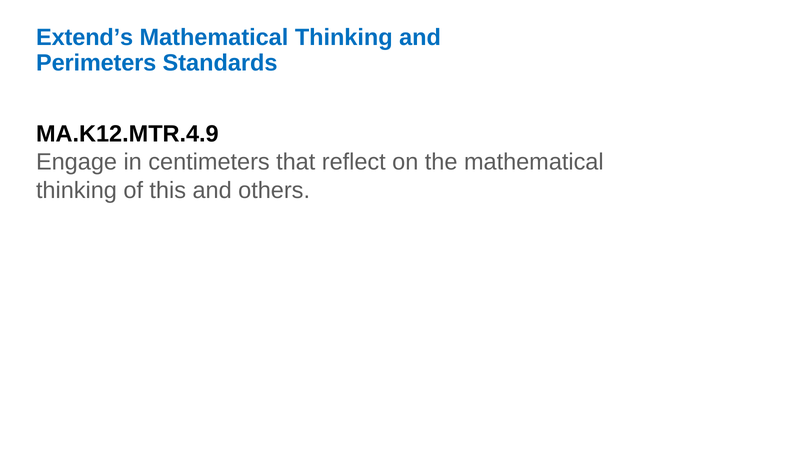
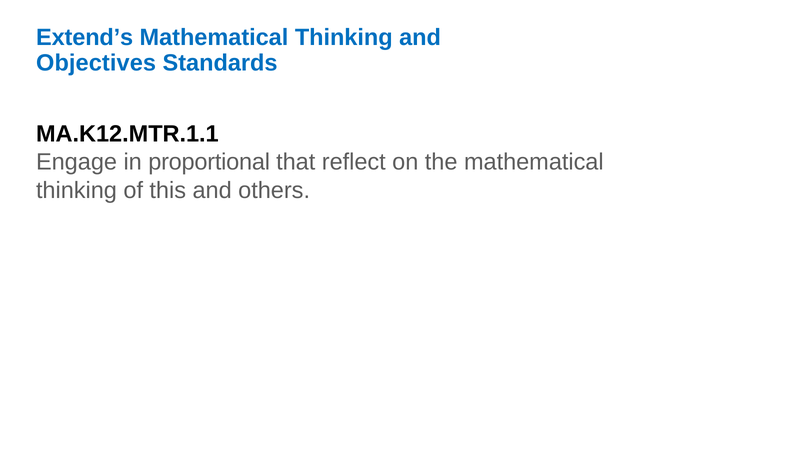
Perimeters: Perimeters -> Objectives
MA.K12.MTR.4.9: MA.K12.MTR.4.9 -> MA.K12.MTR.1.1
centimeters: centimeters -> proportional
